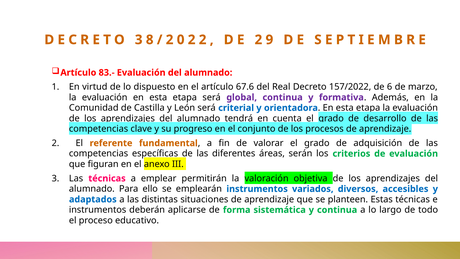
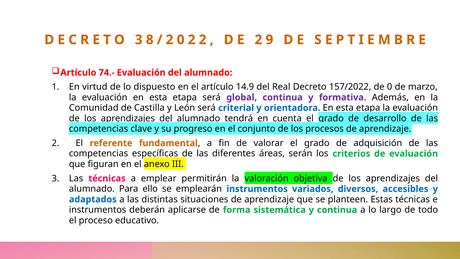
83.-: 83.- -> 74.-
67.6: 67.6 -> 14.9
6: 6 -> 0
